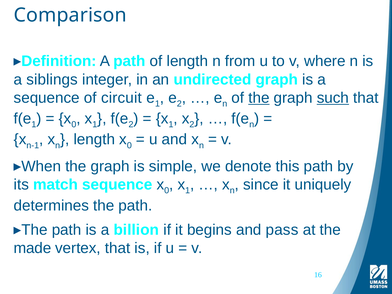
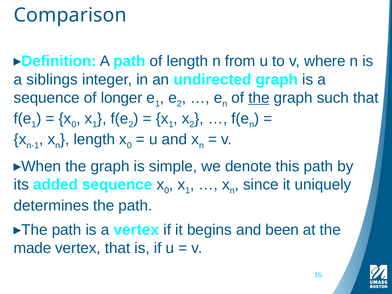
circuit: circuit -> longer
such underline: present -> none
match: match -> added
a billion: billion -> vertex
pass: pass -> been
